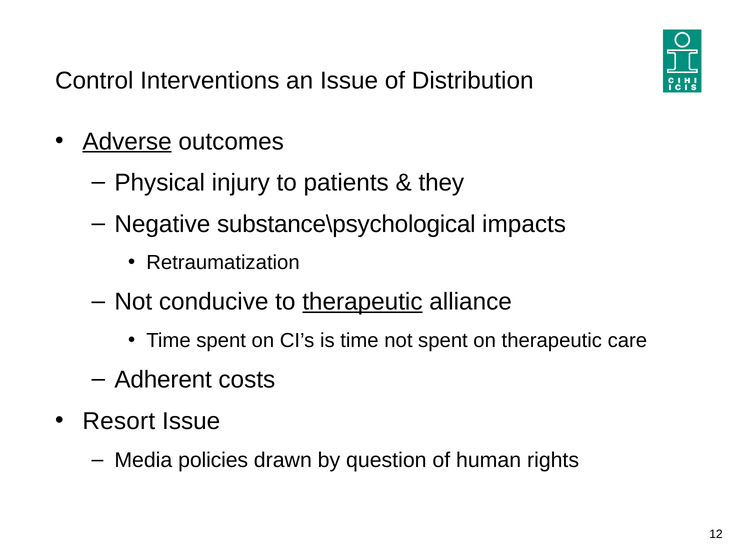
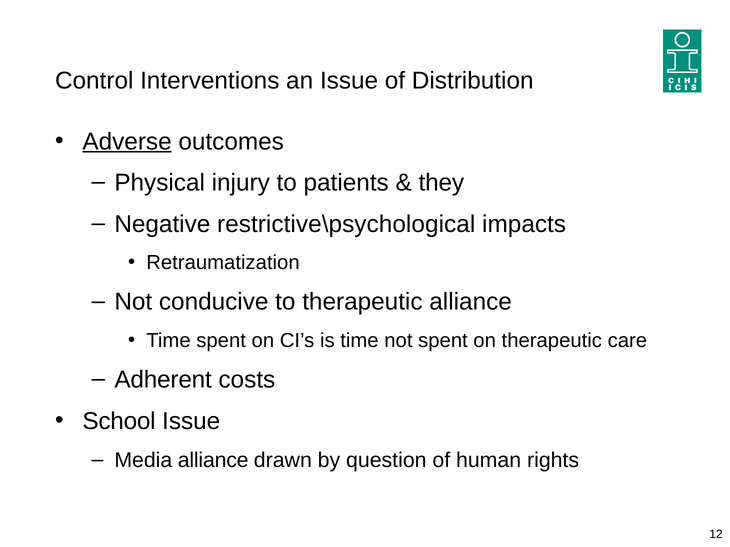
substance\psychological: substance\psychological -> restrictive\psychological
therapeutic at (362, 302) underline: present -> none
Resort: Resort -> School
Media policies: policies -> alliance
